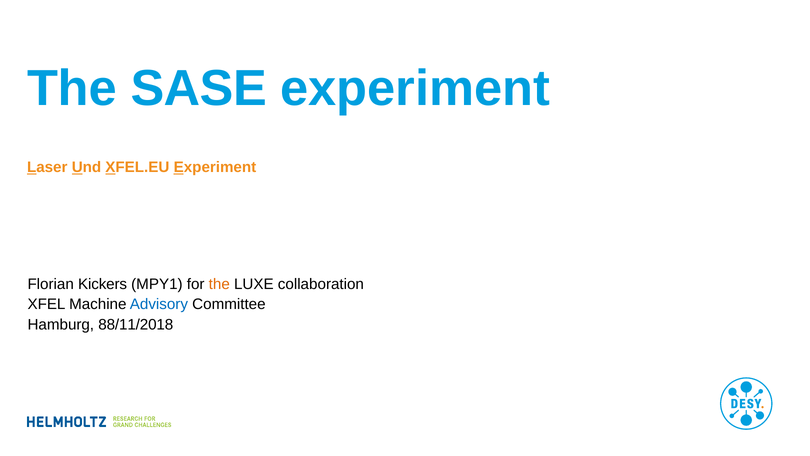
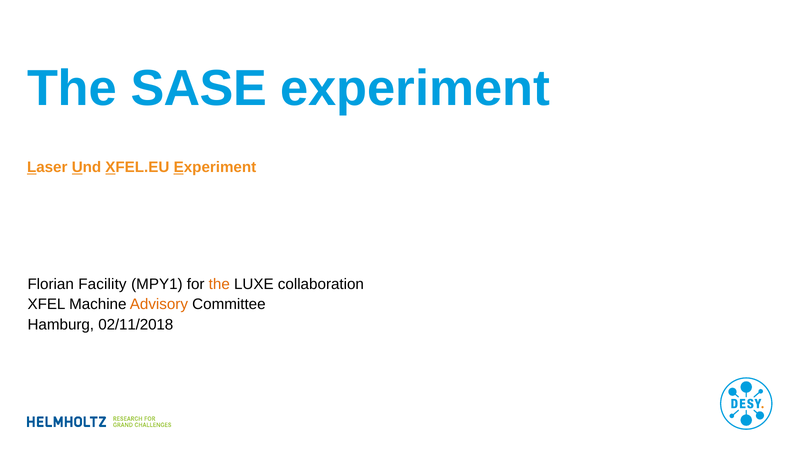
Kickers: Kickers -> Facility
Advisory colour: blue -> orange
88/11/2018: 88/11/2018 -> 02/11/2018
